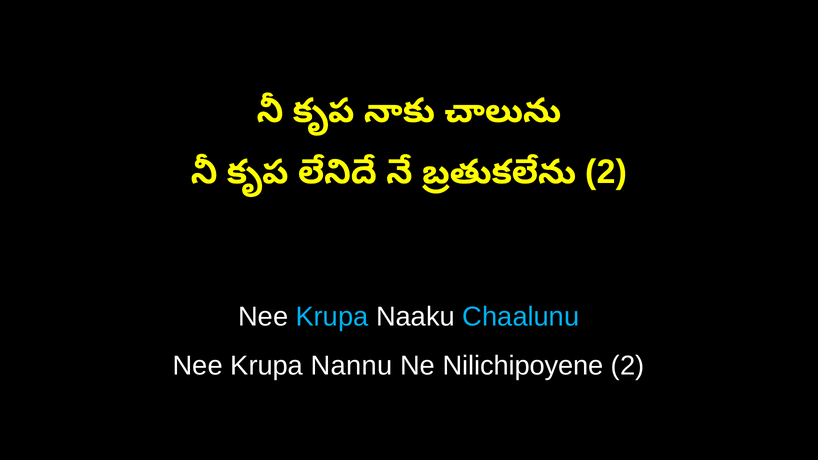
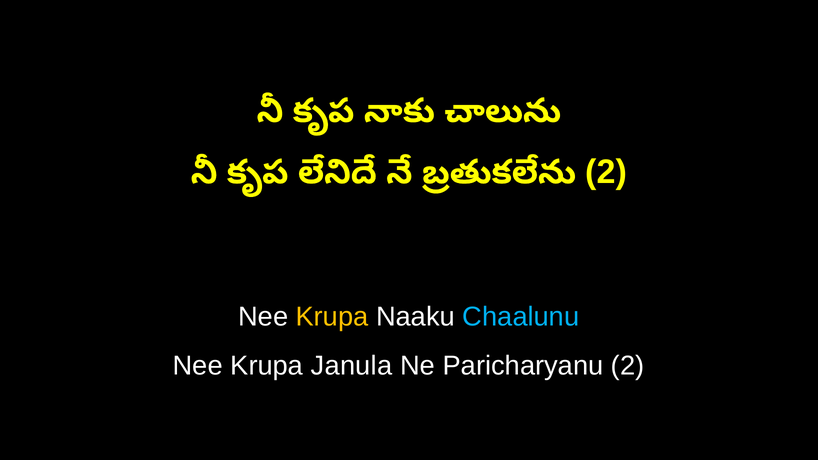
Krupa at (332, 317) colour: light blue -> yellow
Nannu: Nannu -> Janula
Nilichipoyene: Nilichipoyene -> Paricharyanu
